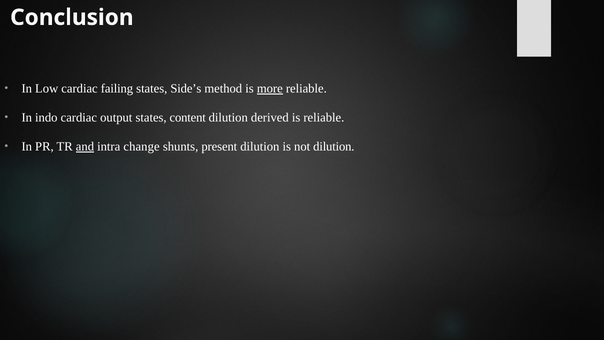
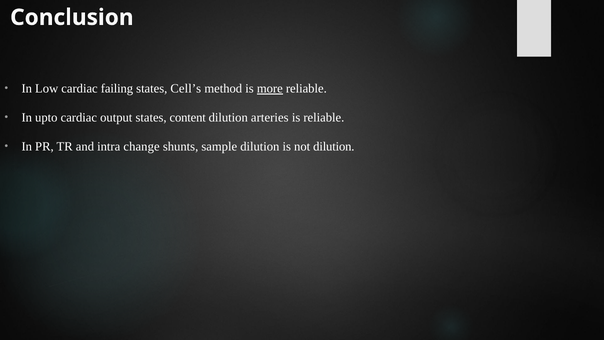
Side’s: Side’s -> Cell’s
indo: indo -> upto
derived: derived -> arteries
and underline: present -> none
present: present -> sample
